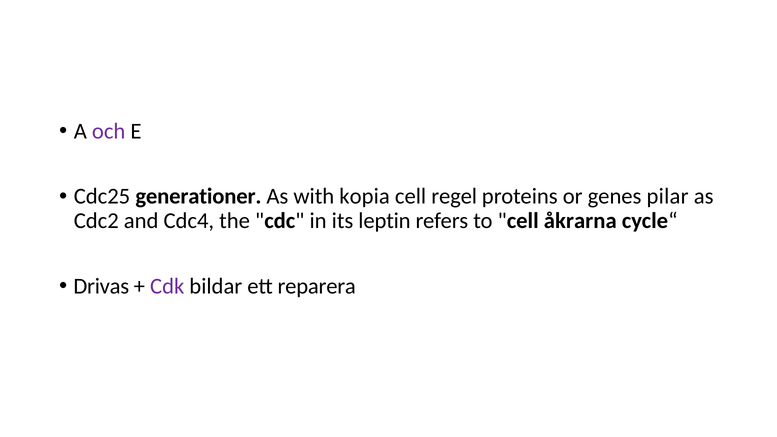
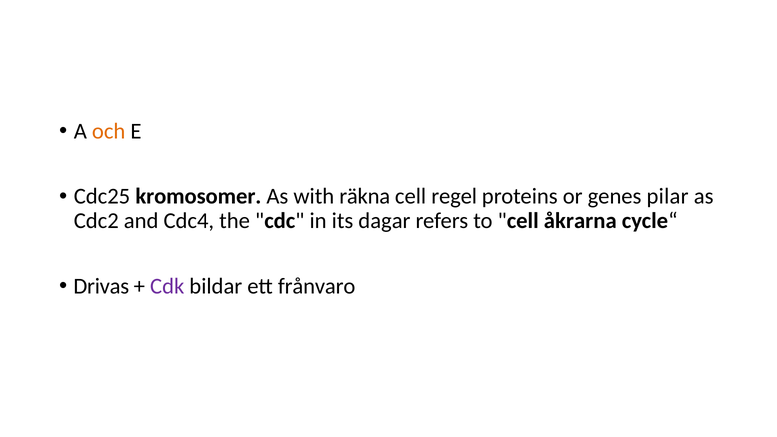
och colour: purple -> orange
generationer: generationer -> kromosomer
kopia: kopia -> räkna
leptin: leptin -> dagar
reparera: reparera -> frånvaro
